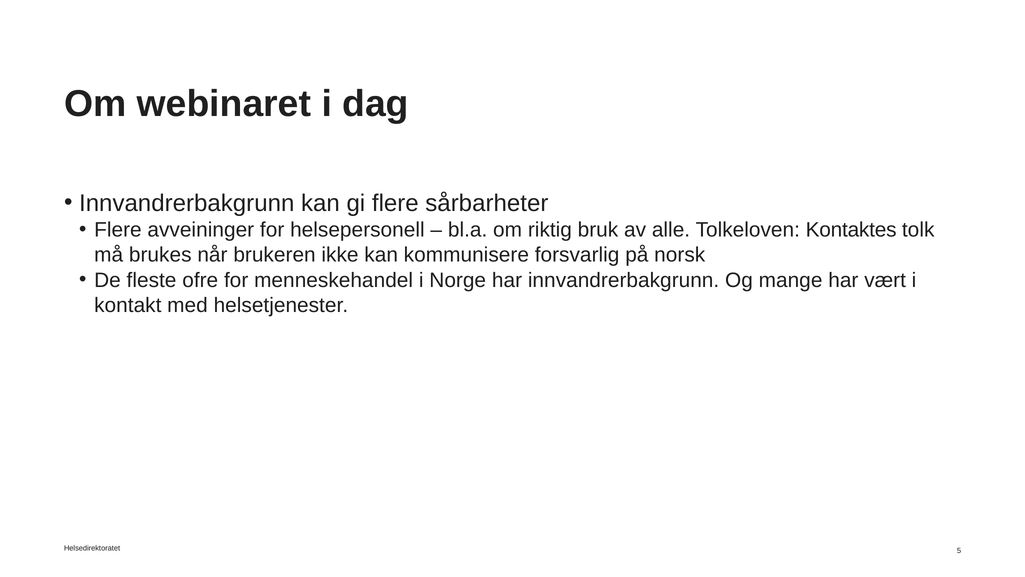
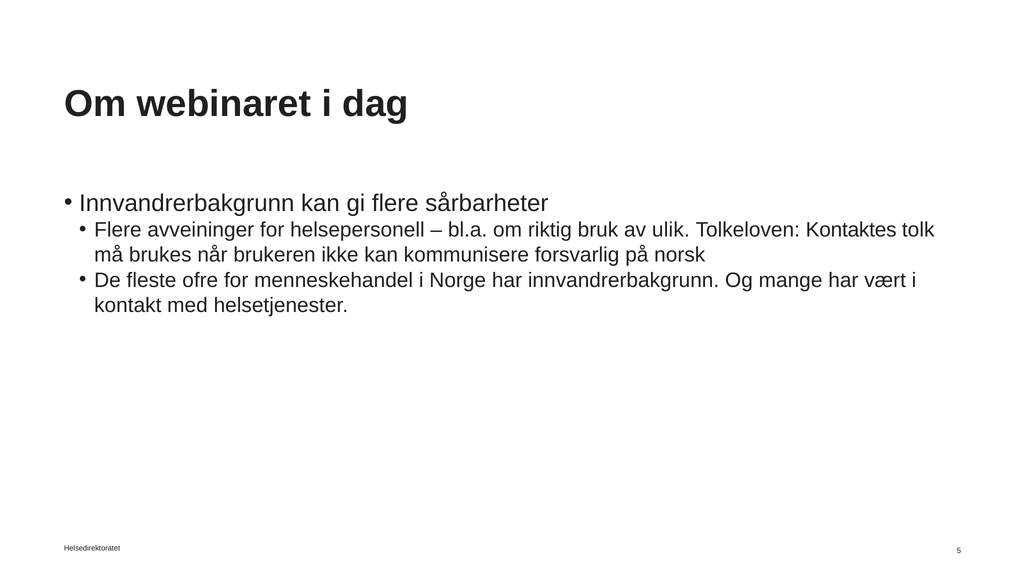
alle: alle -> ulik
